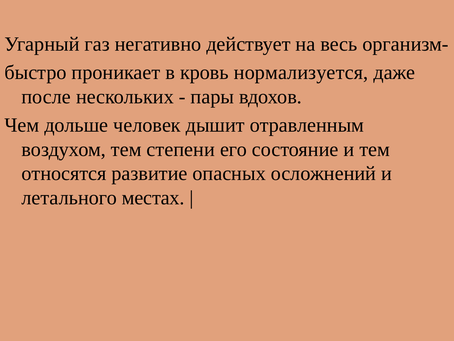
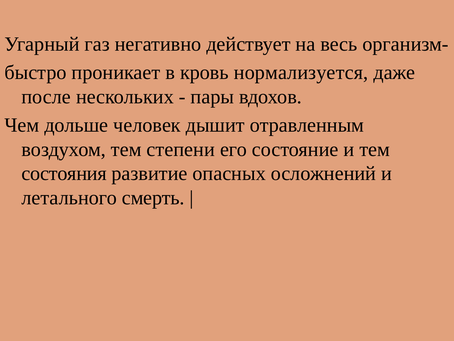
относятся: относятся -> состояния
местах: местах -> смерть
